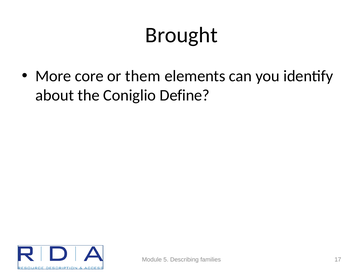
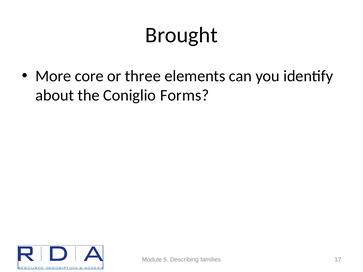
them: them -> three
Define: Define -> Forms
